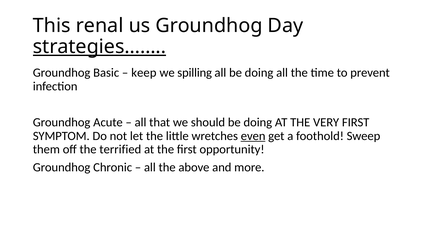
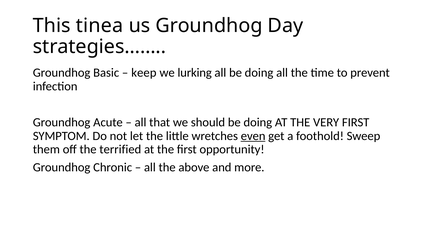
renal: renal -> tinea
strategies…… underline: present -> none
spilling: spilling -> lurking
